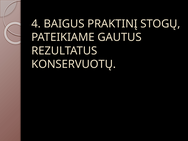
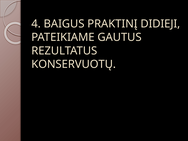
STOGŲ: STOGŲ -> DIDIEJI
